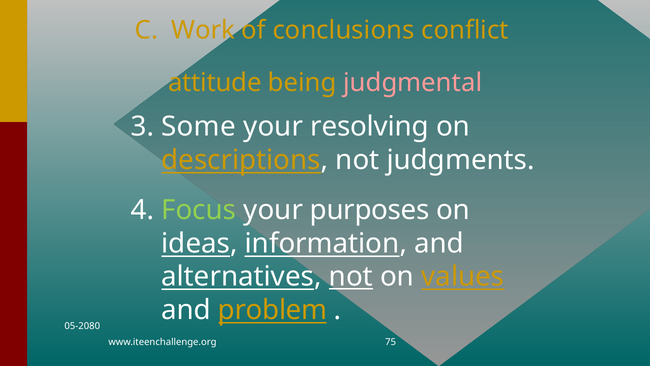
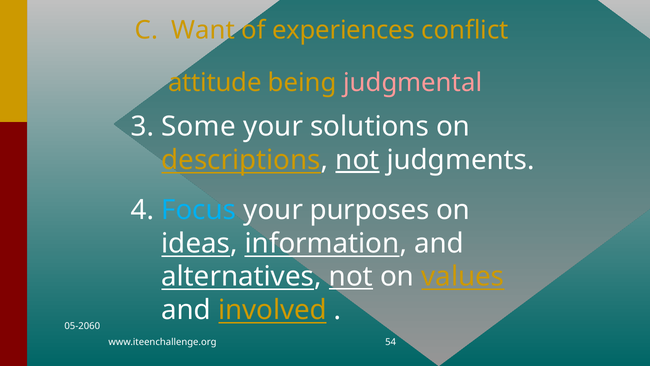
Work: Work -> Want
conclusions: conclusions -> experiences
resolving: resolving -> solutions
not at (357, 160) underline: none -> present
Focus colour: light green -> light blue
problem: problem -> involved
05-2080: 05-2080 -> 05-2060
75: 75 -> 54
